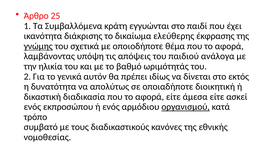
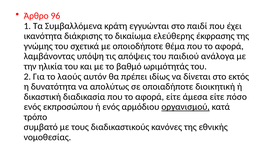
25: 25 -> 96
γνώμης underline: present -> none
γενικά: γενικά -> λαούς
ασκεί: ασκεί -> πόσο
